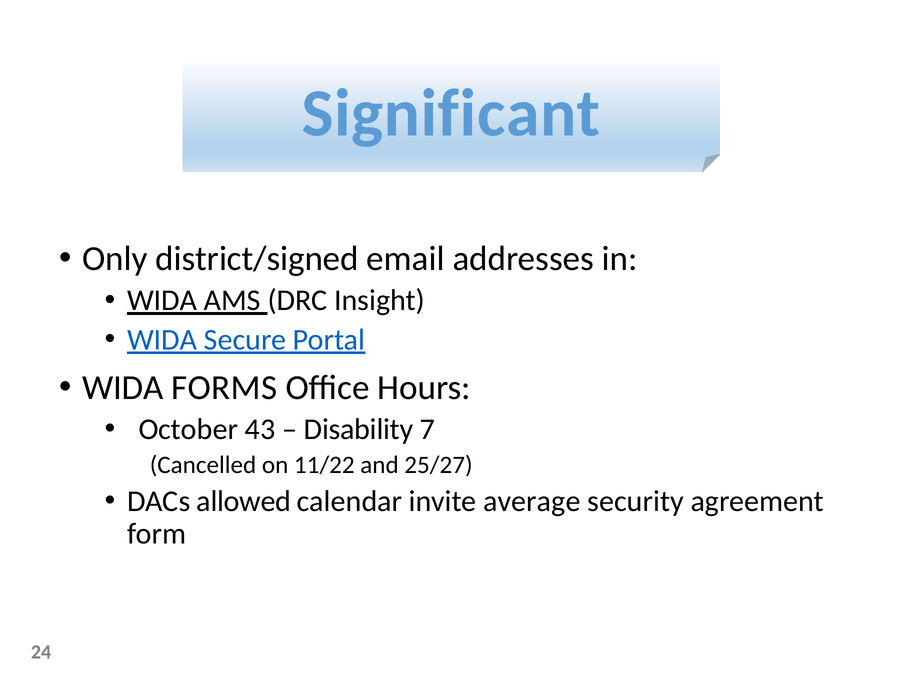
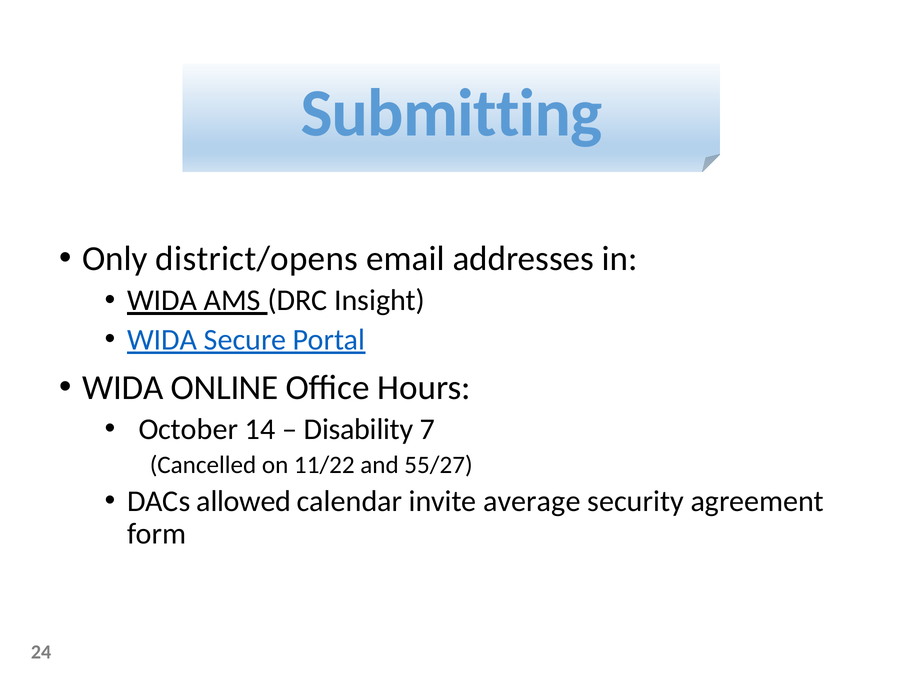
Significant: Significant -> Submitting
district/signed: district/signed -> district/opens
FORMS: FORMS -> ONLINE
43: 43 -> 14
25/27: 25/27 -> 55/27
